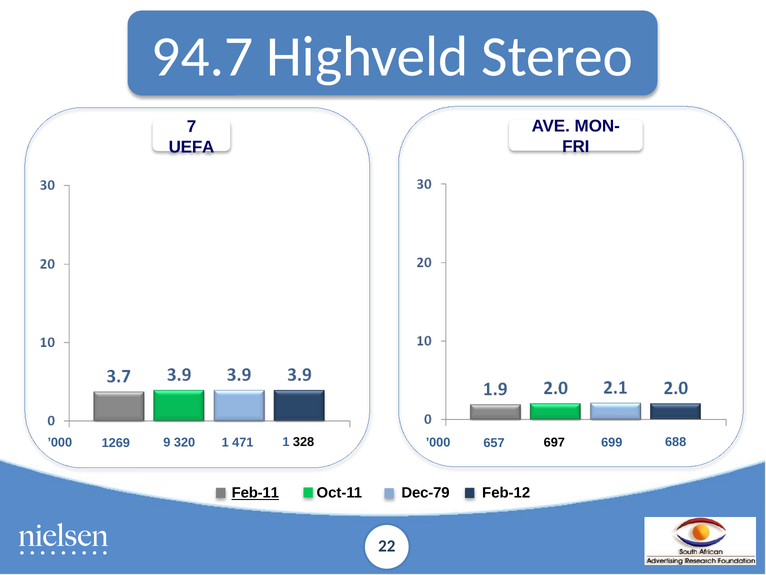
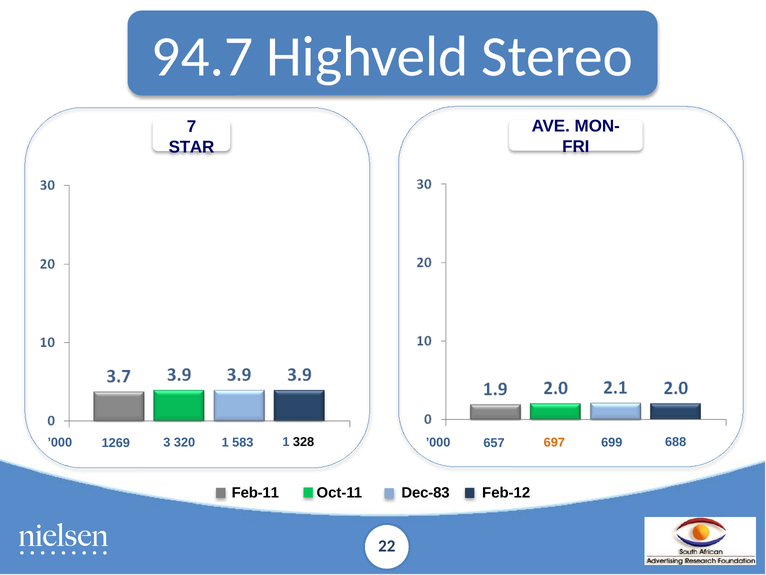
UEFA: UEFA -> STAR
9: 9 -> 3
697 colour: black -> orange
471: 471 -> 583
Feb-11 underline: present -> none
Dec-79: Dec-79 -> Dec-83
